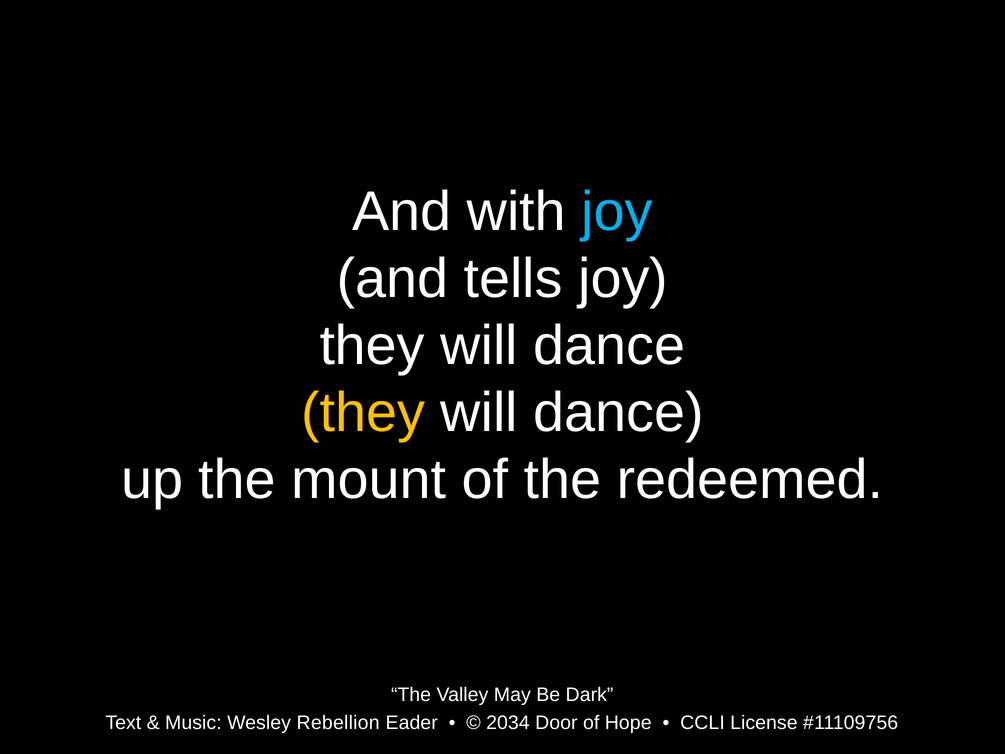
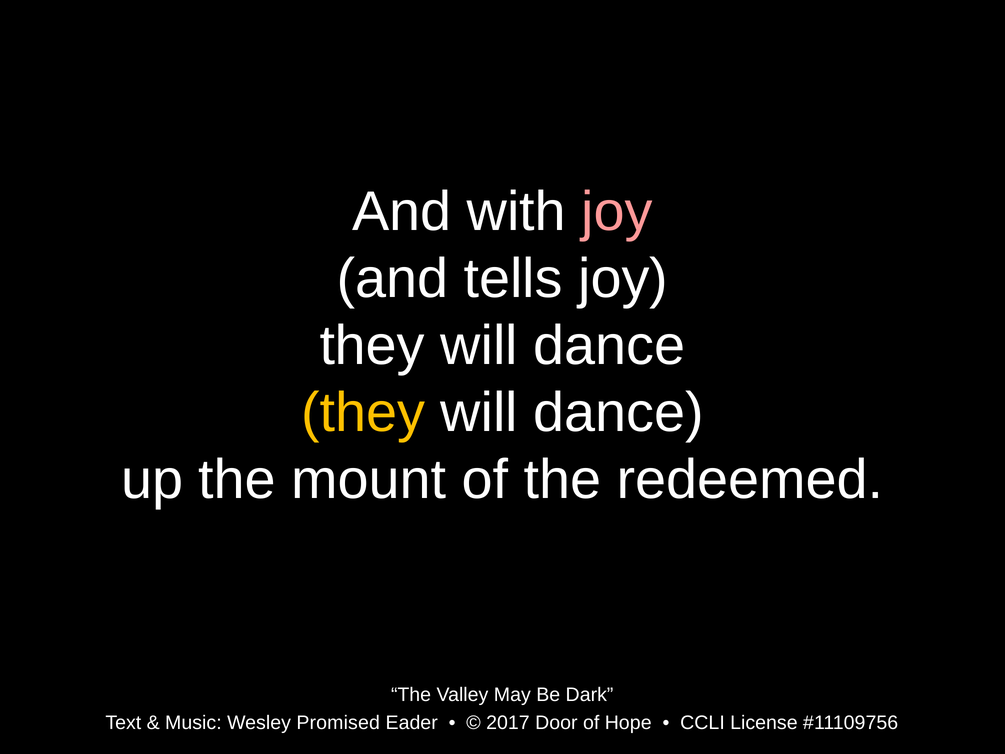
joy at (617, 212) colour: light blue -> pink
Rebellion: Rebellion -> Promised
2034: 2034 -> 2017
